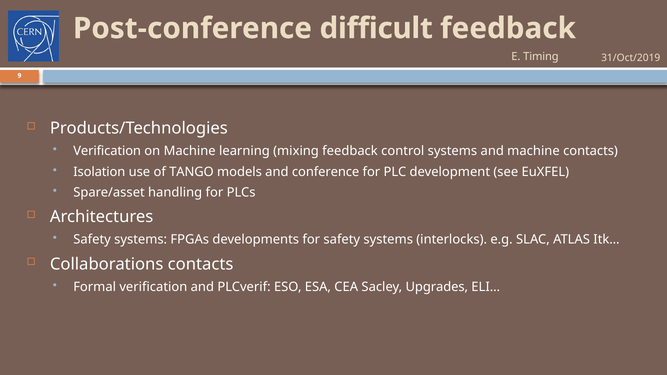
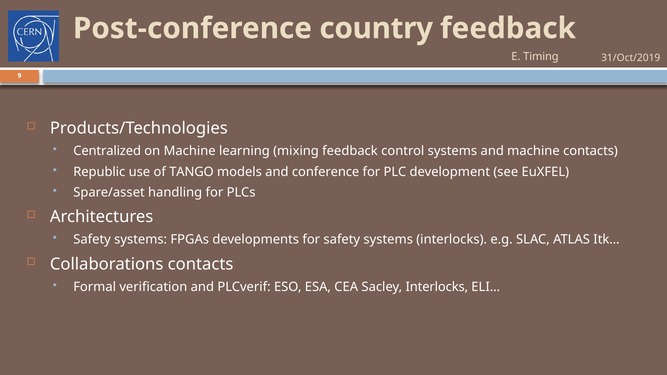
difficult: difficult -> country
Verification at (107, 151): Verification -> Centralized
Isolation: Isolation -> Republic
Sacley Upgrades: Upgrades -> Interlocks
